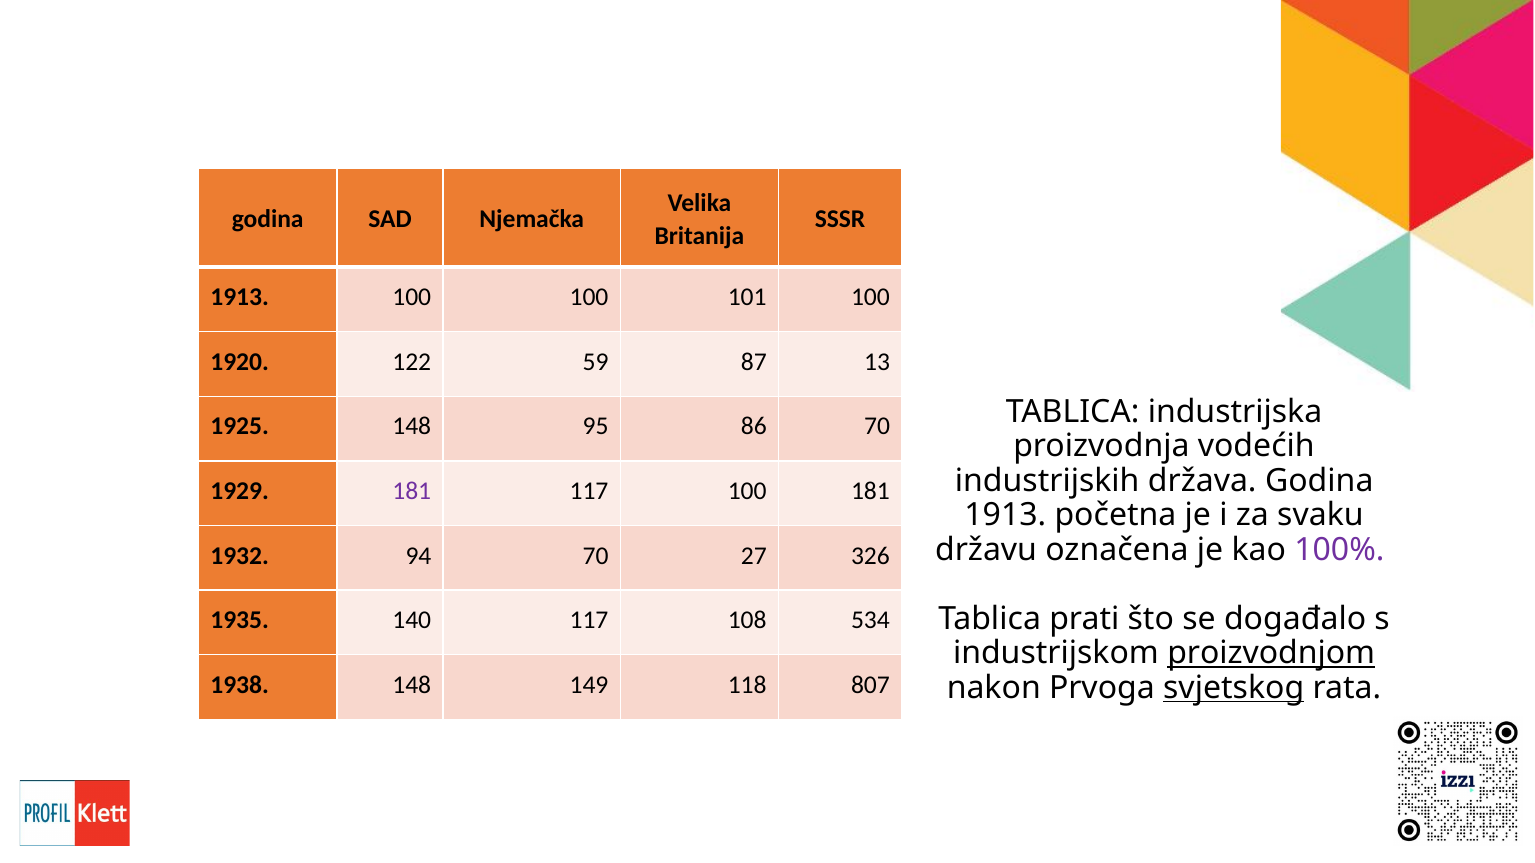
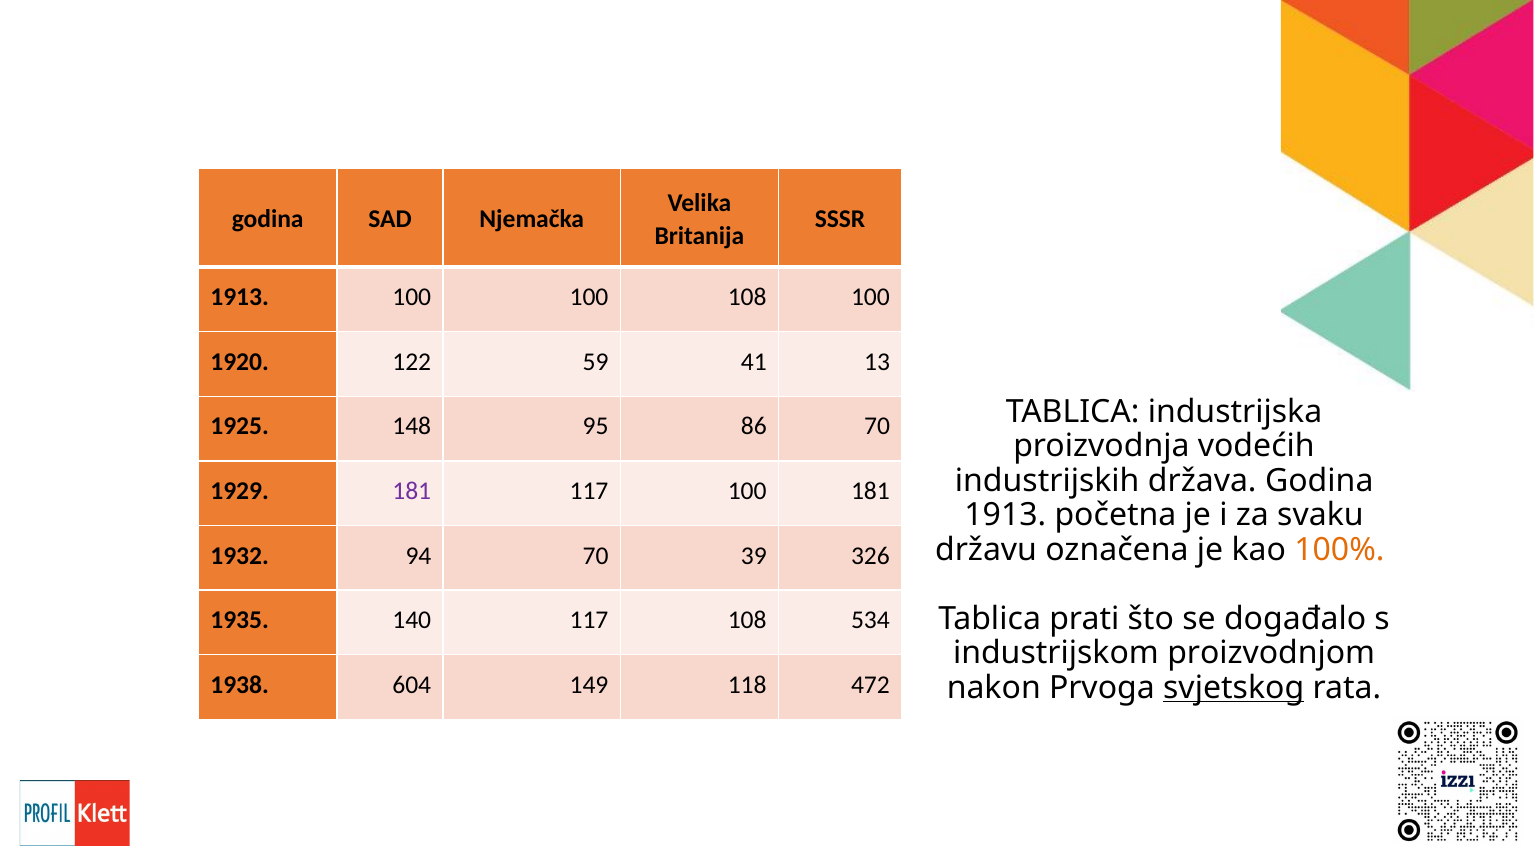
100 101: 101 -> 108
87: 87 -> 41
100% colour: purple -> orange
27: 27 -> 39
proizvodnjom underline: present -> none
1938 148: 148 -> 604
807: 807 -> 472
